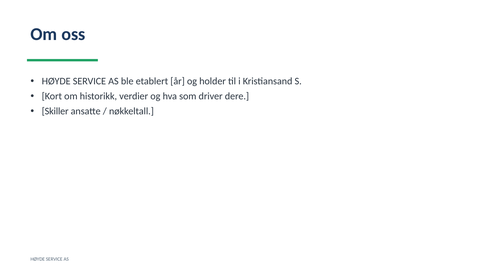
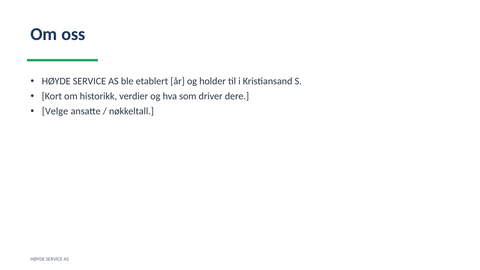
Skiller: Skiller -> Velge
